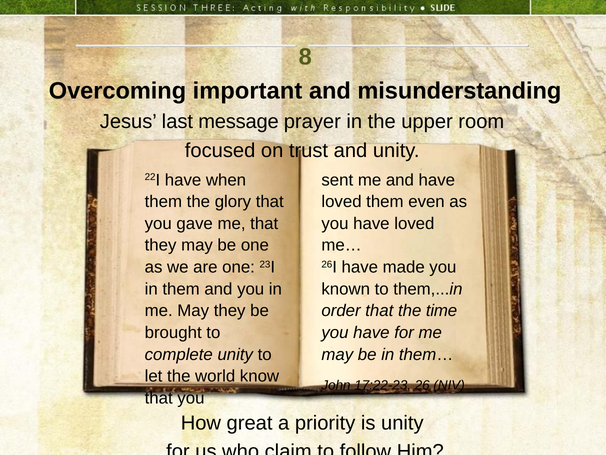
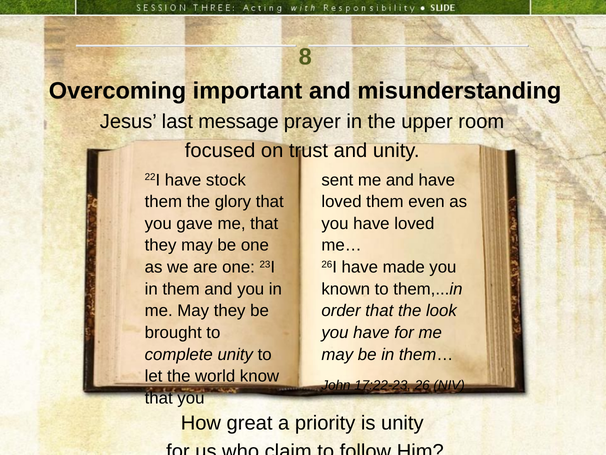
when: when -> stock
time: time -> look
